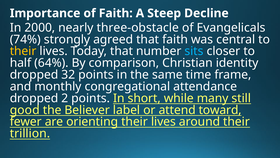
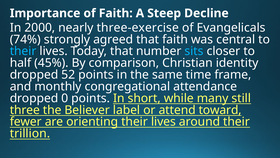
three-obstacle: three-obstacle -> three-exercise
their at (23, 51) colour: yellow -> light blue
64%: 64% -> 45%
32: 32 -> 52
2: 2 -> 0
good: good -> three
